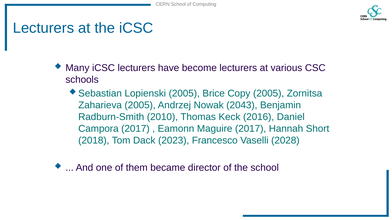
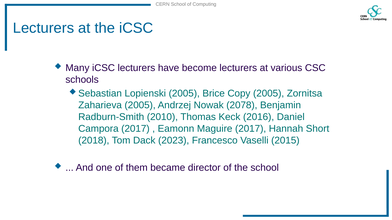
2043: 2043 -> 2078
2028: 2028 -> 2015
